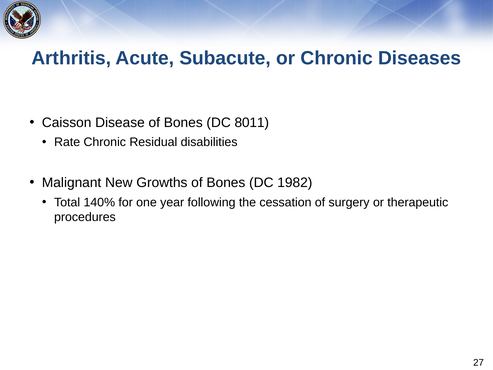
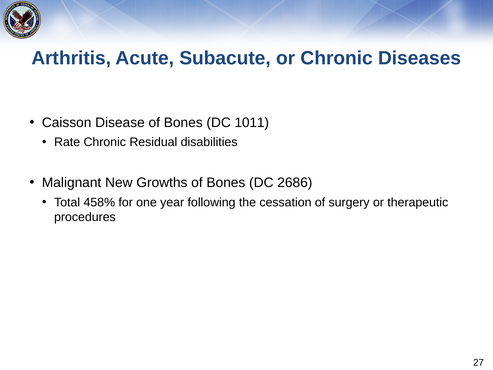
8011: 8011 -> 1011
1982: 1982 -> 2686
140%: 140% -> 458%
